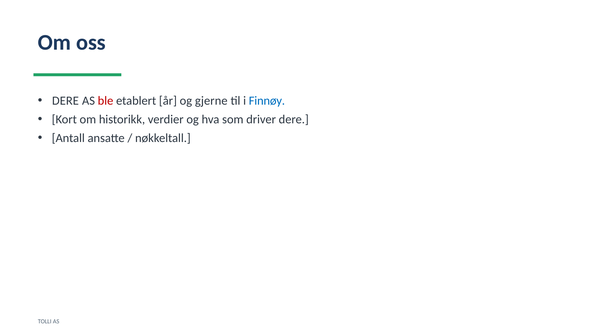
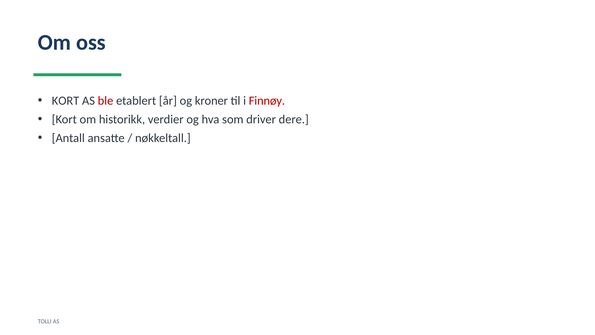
DERE at (65, 101): DERE -> KORT
gjerne: gjerne -> kroner
Finnøy colour: blue -> red
